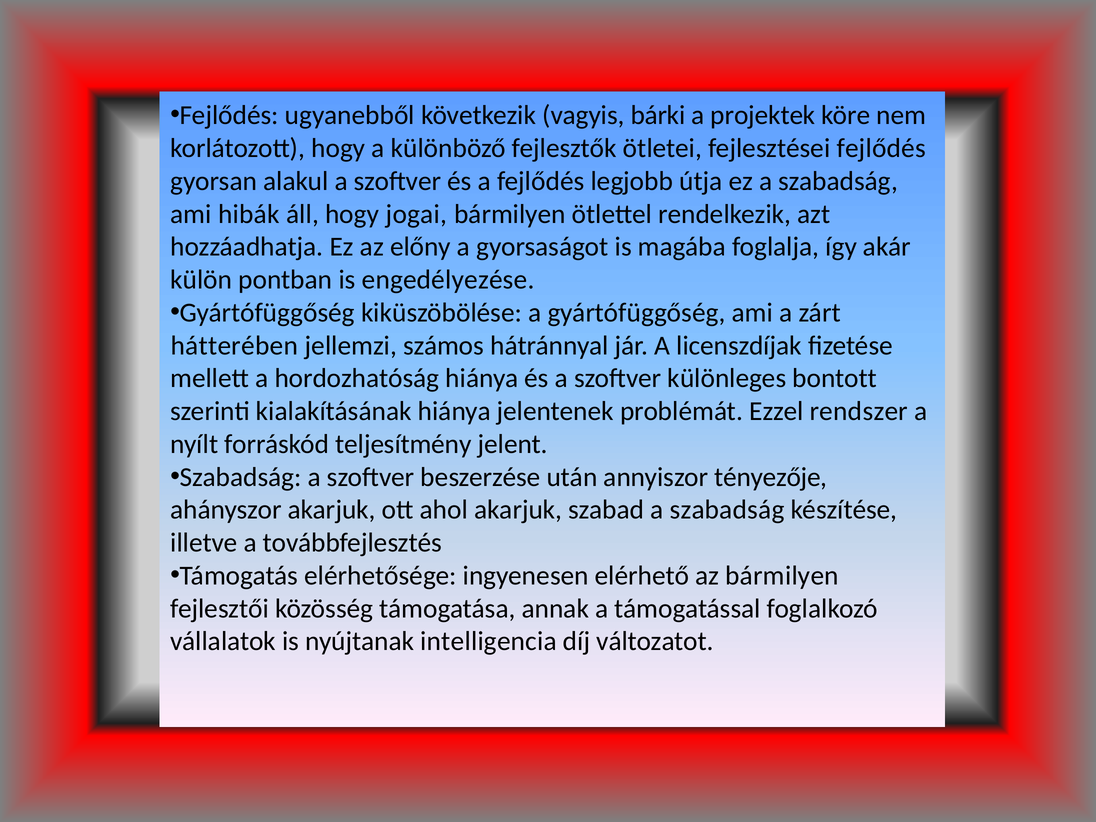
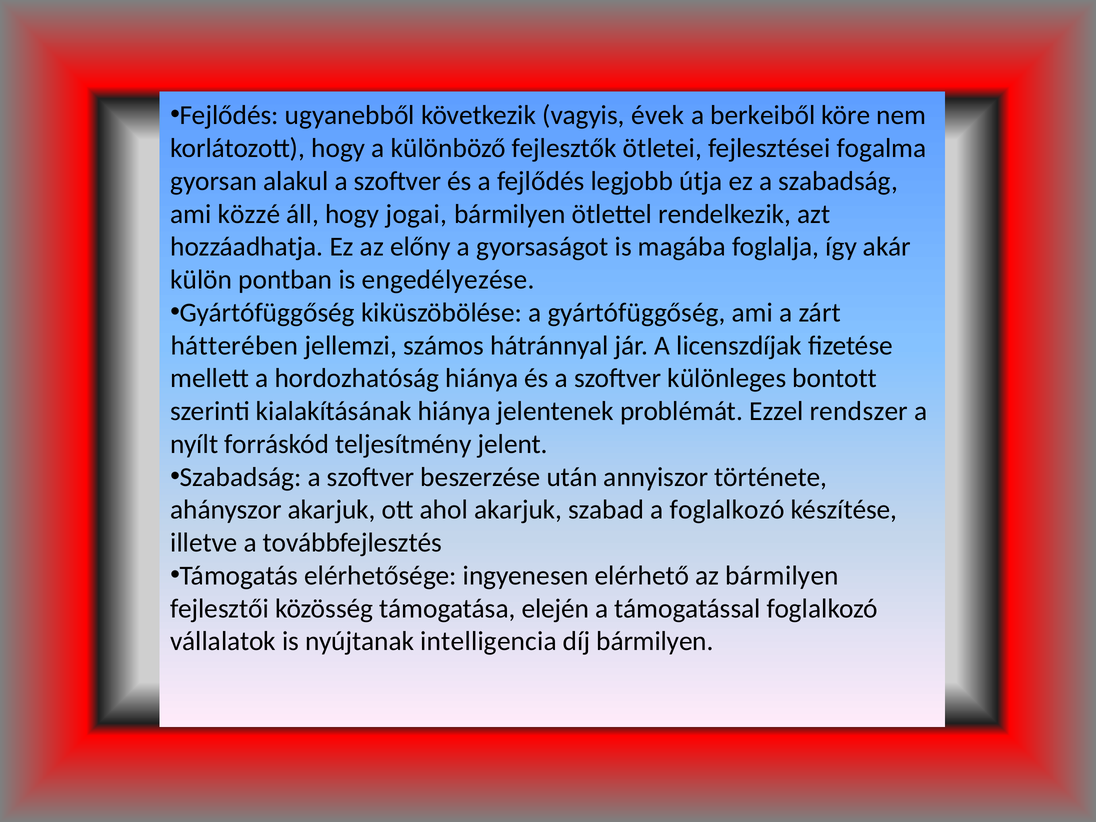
bárki: bárki -> évek
projektek: projektek -> berkeiből
fejlesztései fejlődés: fejlődés -> fogalma
hibák: hibák -> közzé
tényezője: tényezője -> története
szabad a szabadság: szabadság -> foglalkozó
annak: annak -> elején
díj változatot: változatot -> bármilyen
